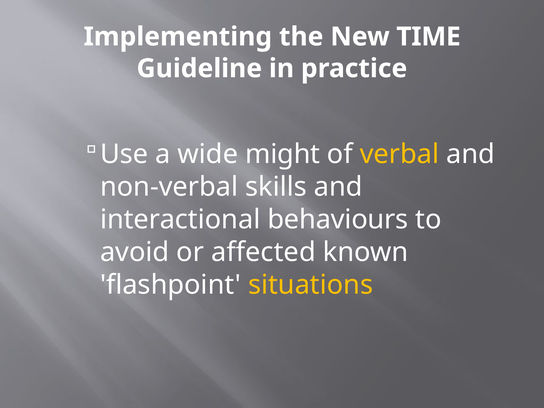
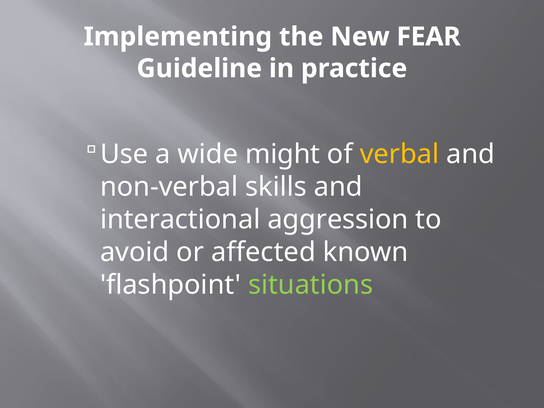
TIME: TIME -> FEAR
behaviours: behaviours -> aggression
situations colour: yellow -> light green
